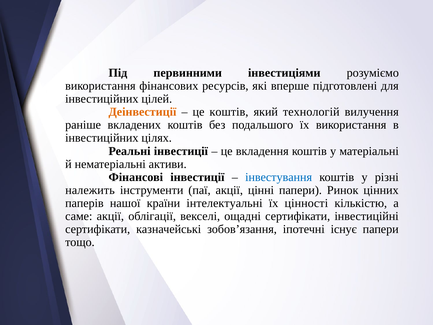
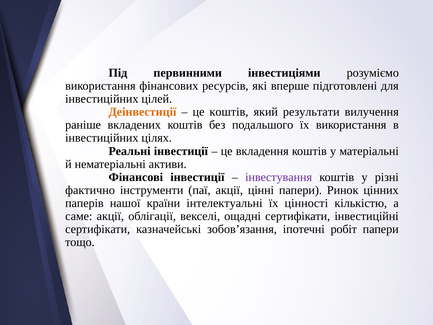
технологій: технологій -> результати
інвестування colour: blue -> purple
належить: належить -> фактично
існує: існує -> робіт
